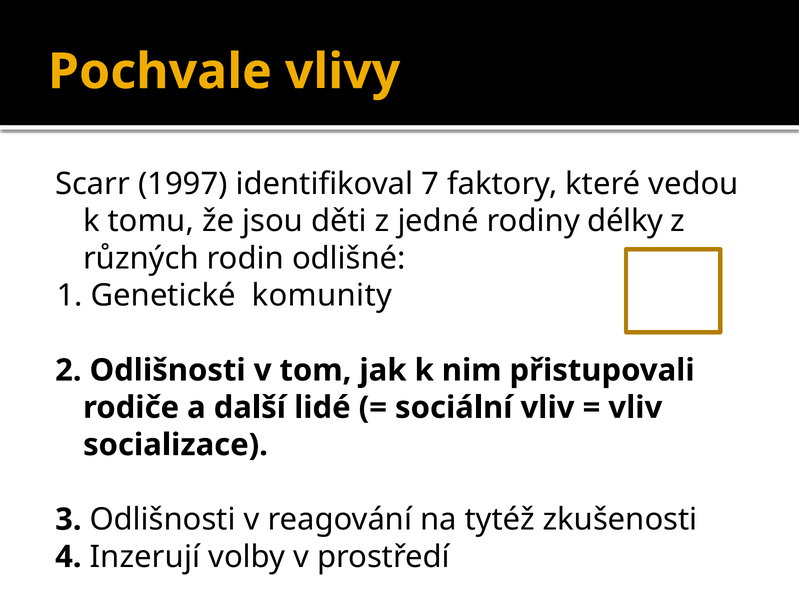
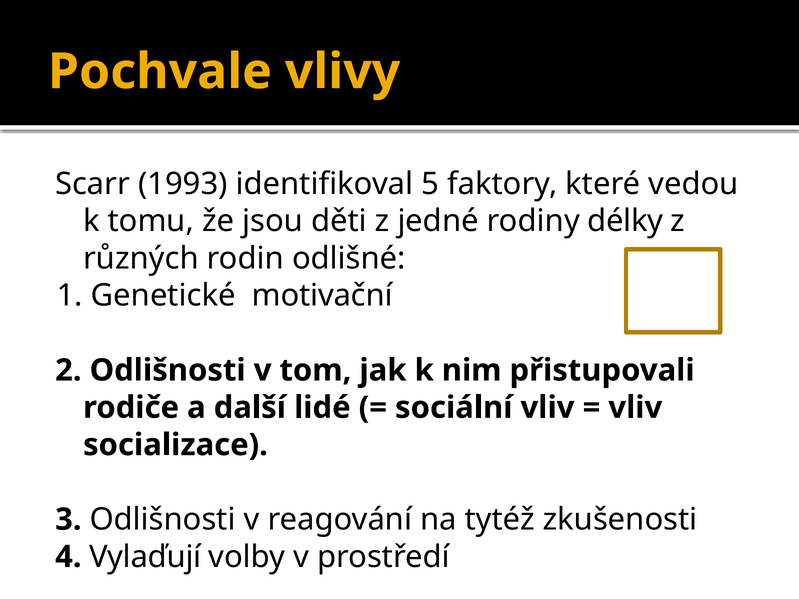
1997: 1997 -> 1993
7: 7 -> 5
komunity: komunity -> motivační
Inzerují: Inzerují -> Vylaďují
